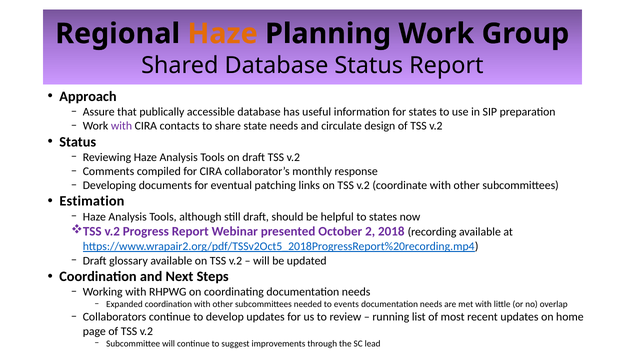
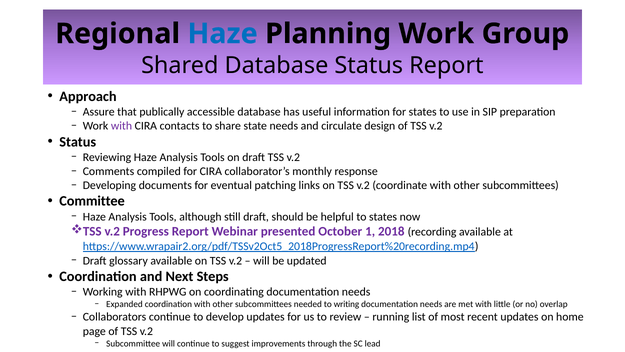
Haze at (223, 34) colour: orange -> blue
Estimation: Estimation -> Committee
2: 2 -> 1
events: events -> writing
